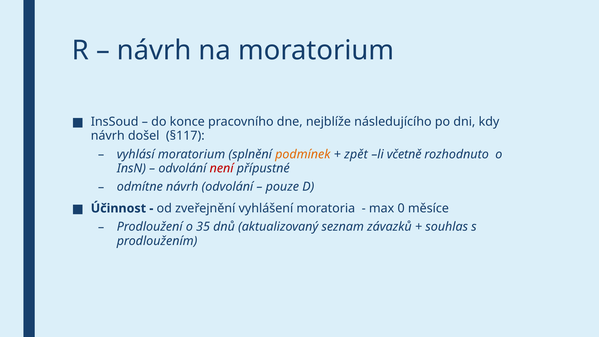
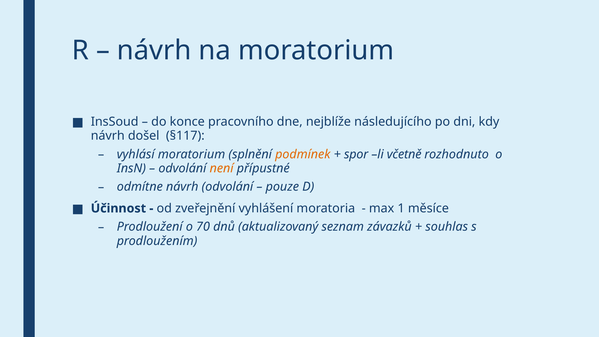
zpět: zpět -> spor
není colour: red -> orange
0: 0 -> 1
35: 35 -> 70
